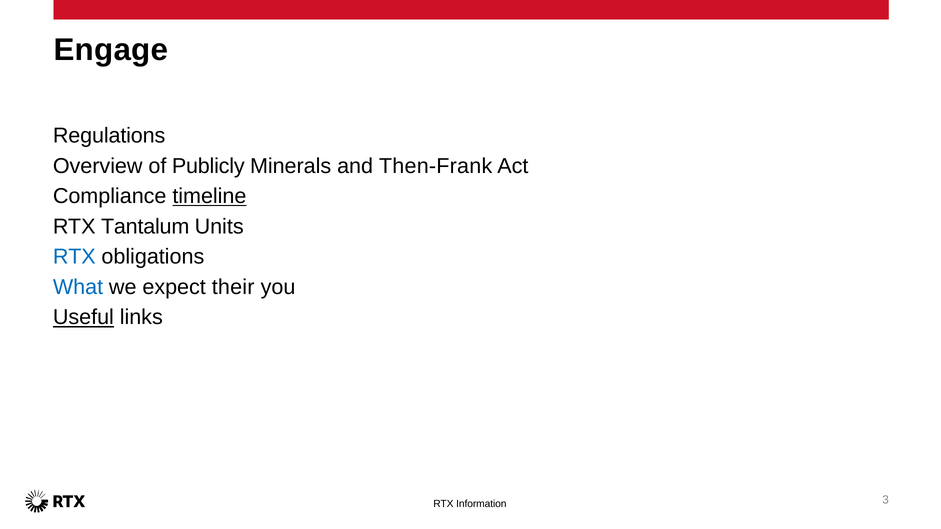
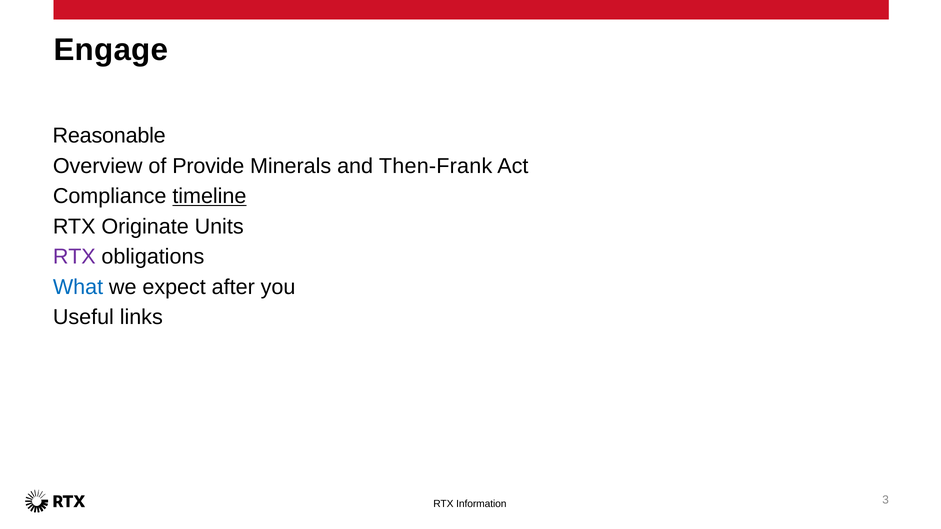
Regulations: Regulations -> Reasonable
Publicly: Publicly -> Provide
Tantalum: Tantalum -> Originate
RTX at (74, 257) colour: blue -> purple
their: their -> after
Useful underline: present -> none
